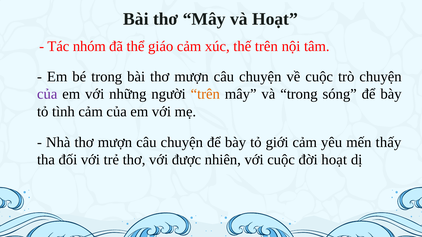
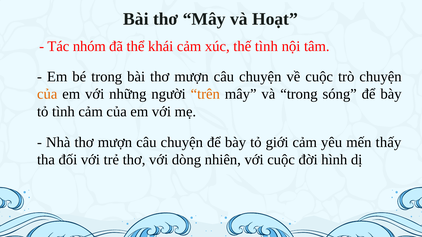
giáo: giáo -> khái
thế trên: trên -> tình
của at (47, 94) colour: purple -> orange
được: được -> dòng
đời hoạt: hoạt -> hình
